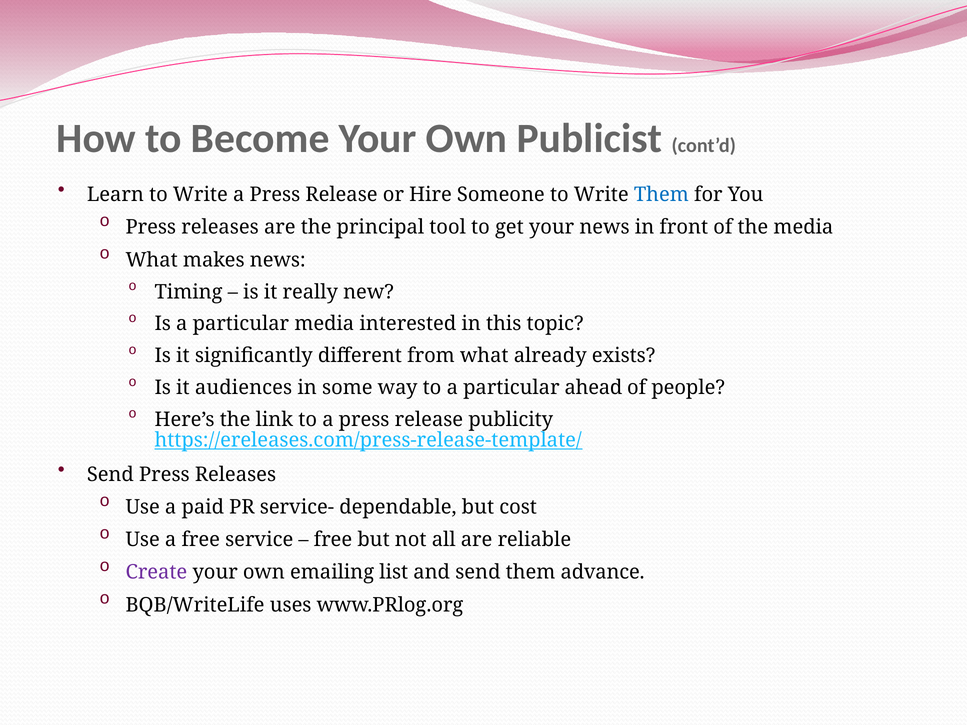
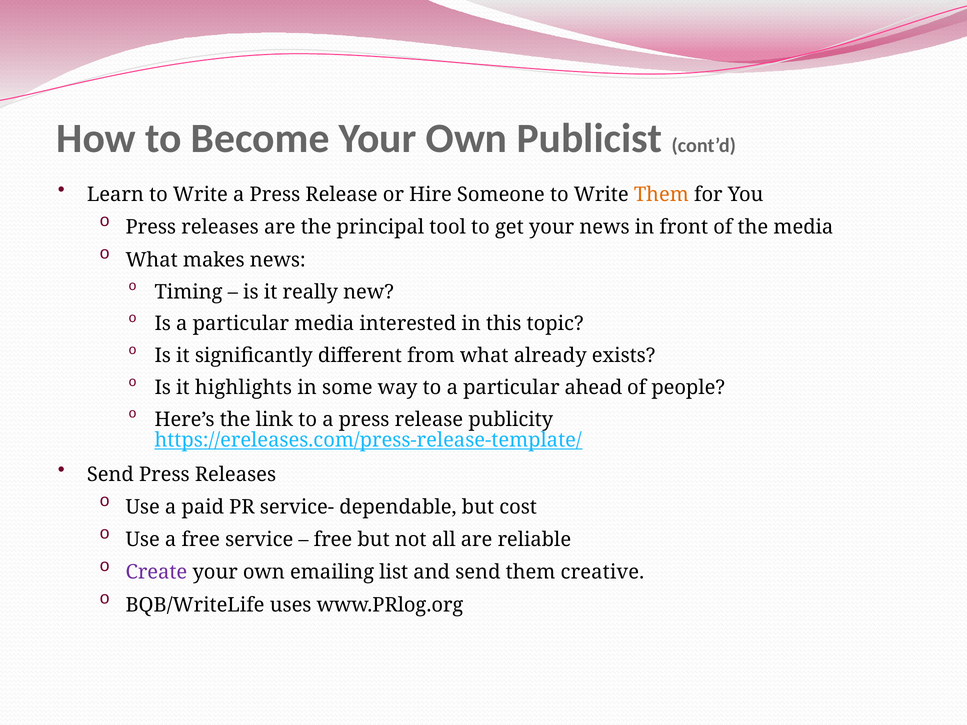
Them at (661, 195) colour: blue -> orange
audiences: audiences -> highlights
advance: advance -> creative
